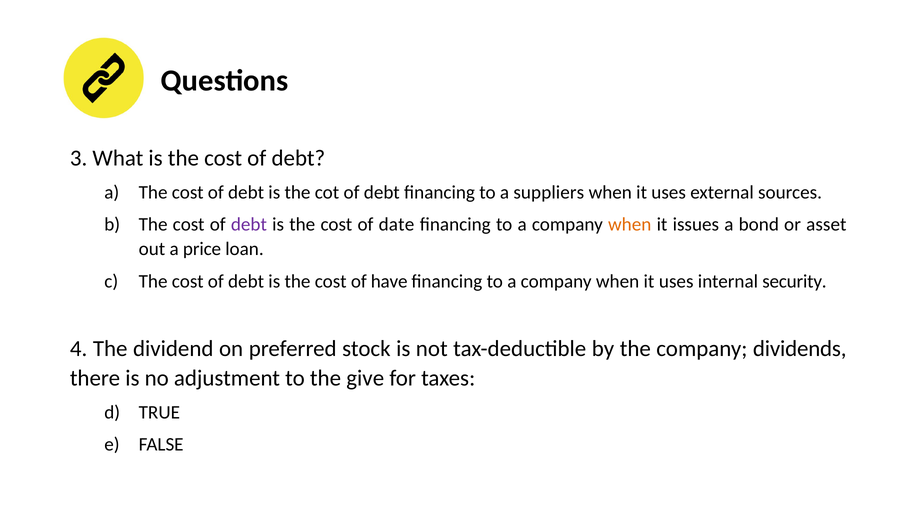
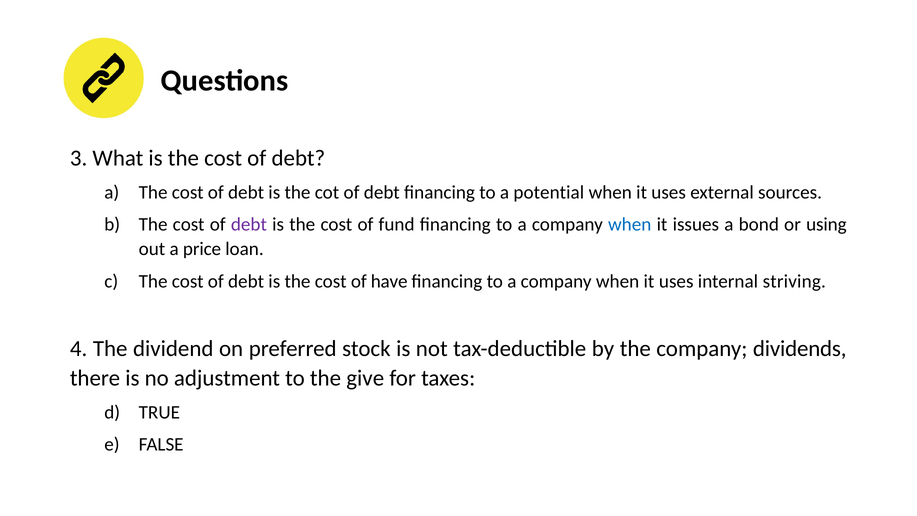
suppliers: suppliers -> potential
date: date -> fund
when at (630, 224) colour: orange -> blue
asset: asset -> using
security: security -> striving
